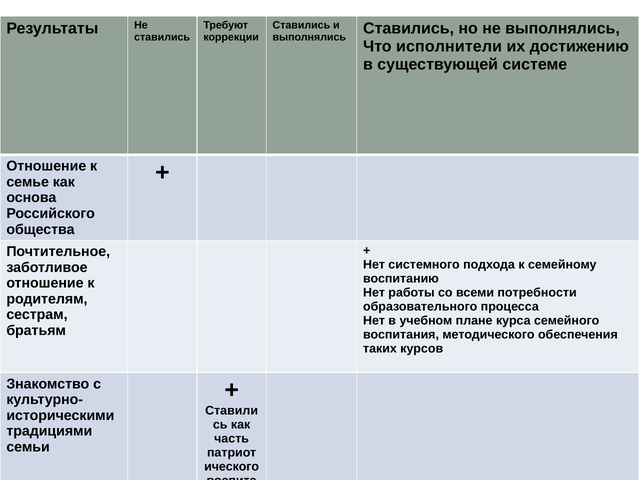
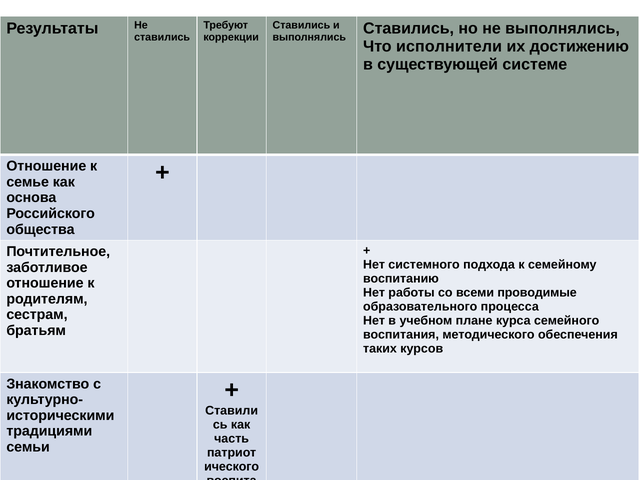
потребности: потребности -> проводимые
